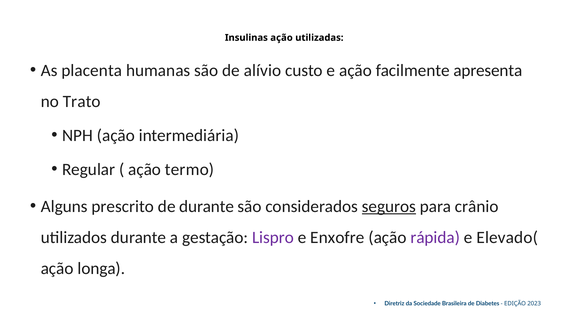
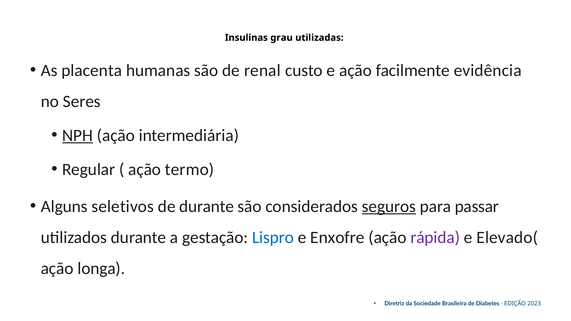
Insulinas ação: ação -> grau
alívio: alívio -> renal
apresenta: apresenta -> evidência
Trato: Trato -> Seres
NPH underline: none -> present
prescrito: prescrito -> seletivos
crânio: crânio -> passar
Lispro colour: purple -> blue
